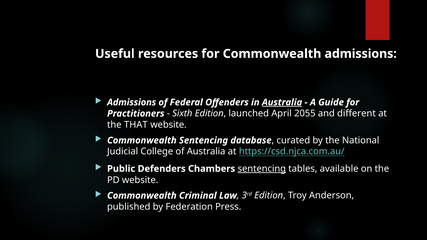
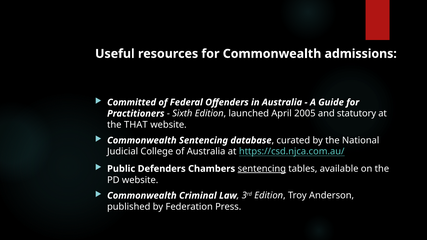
Admissions at (132, 102): Admissions -> Committed
Australia at (282, 102) underline: present -> none
2055: 2055 -> 2005
different: different -> statutory
